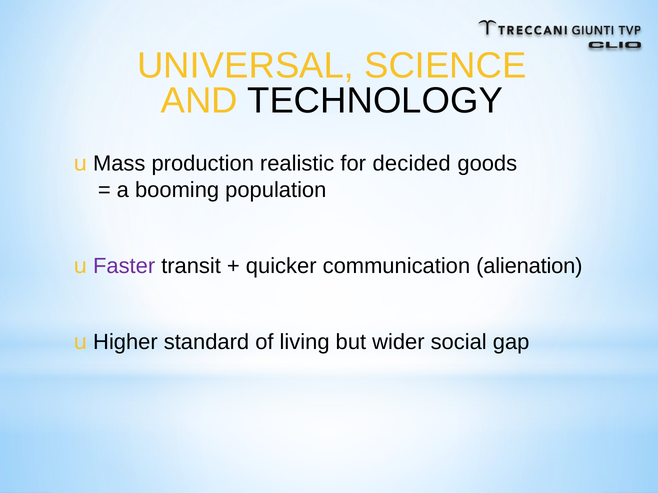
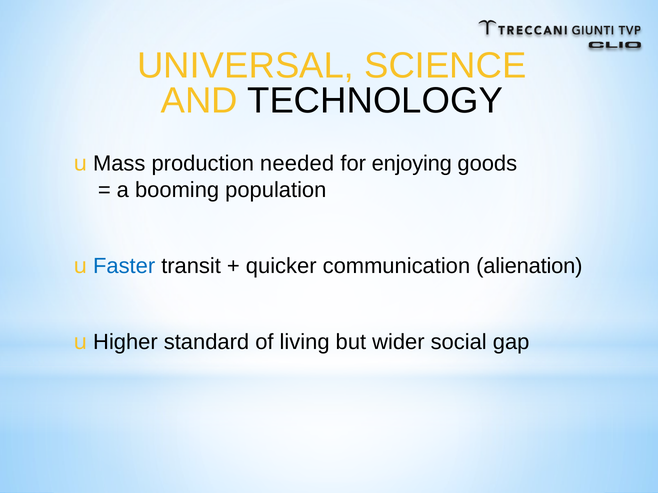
realistic: realistic -> needed
decided: decided -> enjoying
Faster colour: purple -> blue
